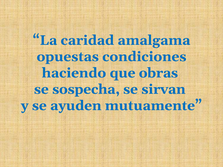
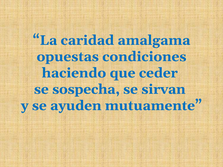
obras: obras -> ceder
